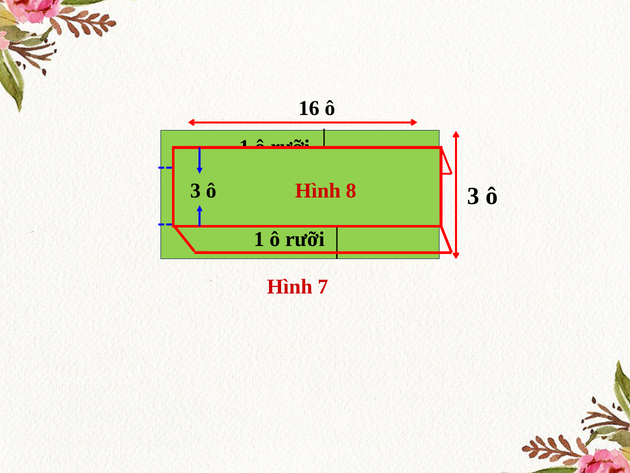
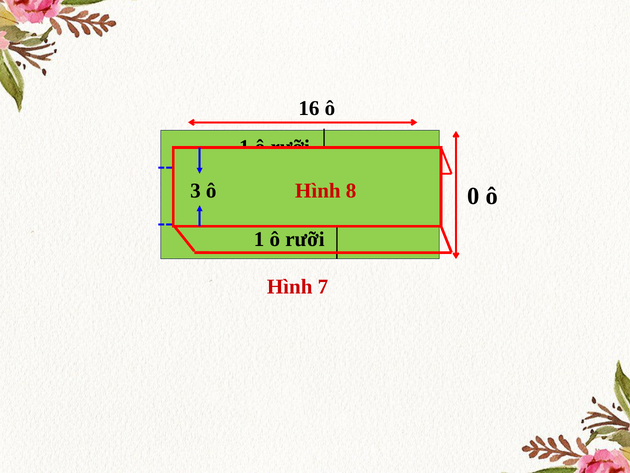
ô 3: 3 -> 0
